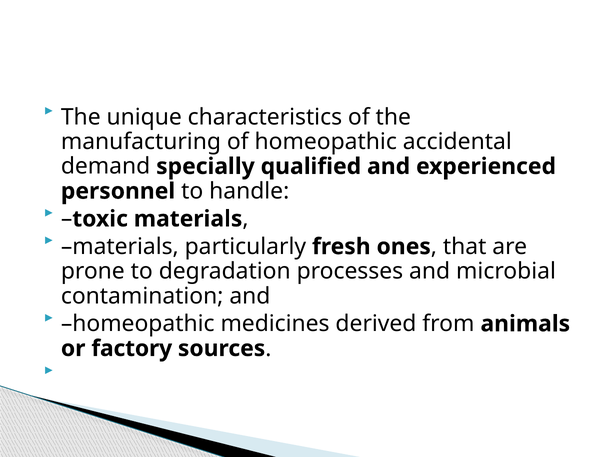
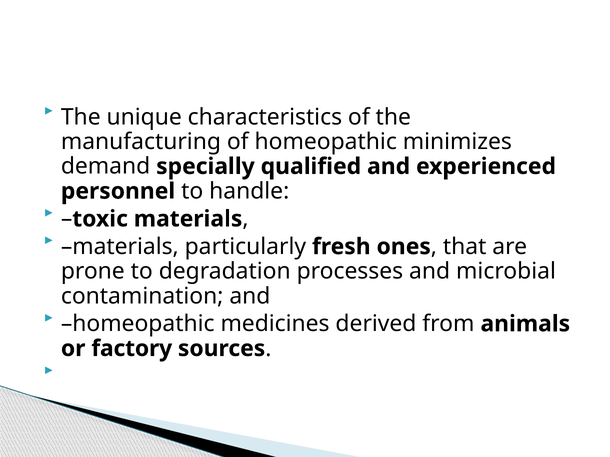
accidental: accidental -> minimizes
